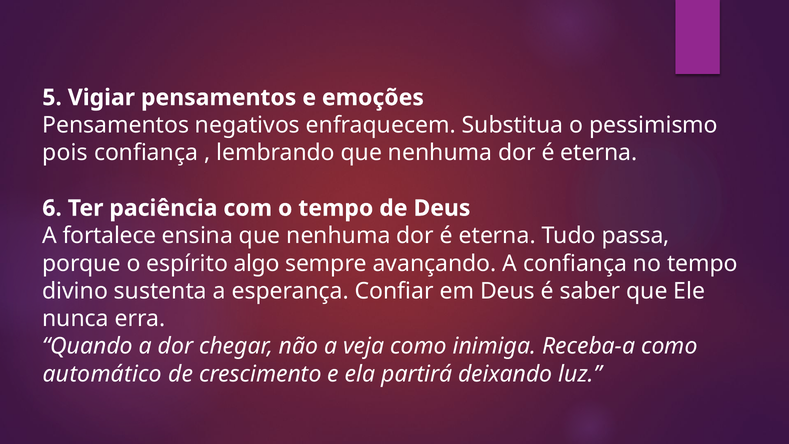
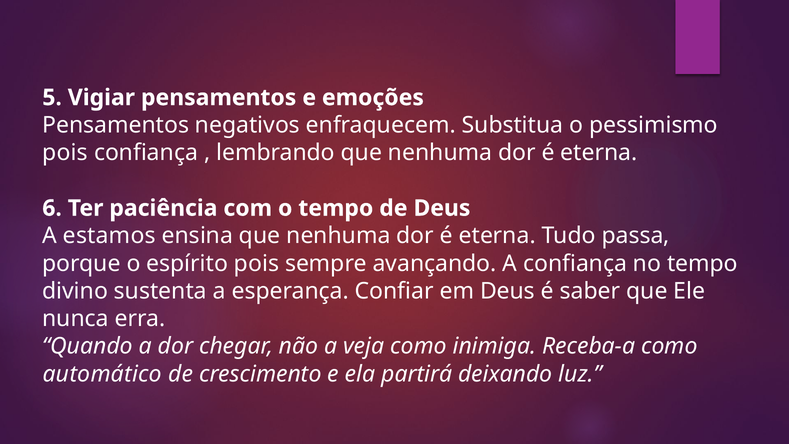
fortalece: fortalece -> estamos
espírito algo: algo -> pois
